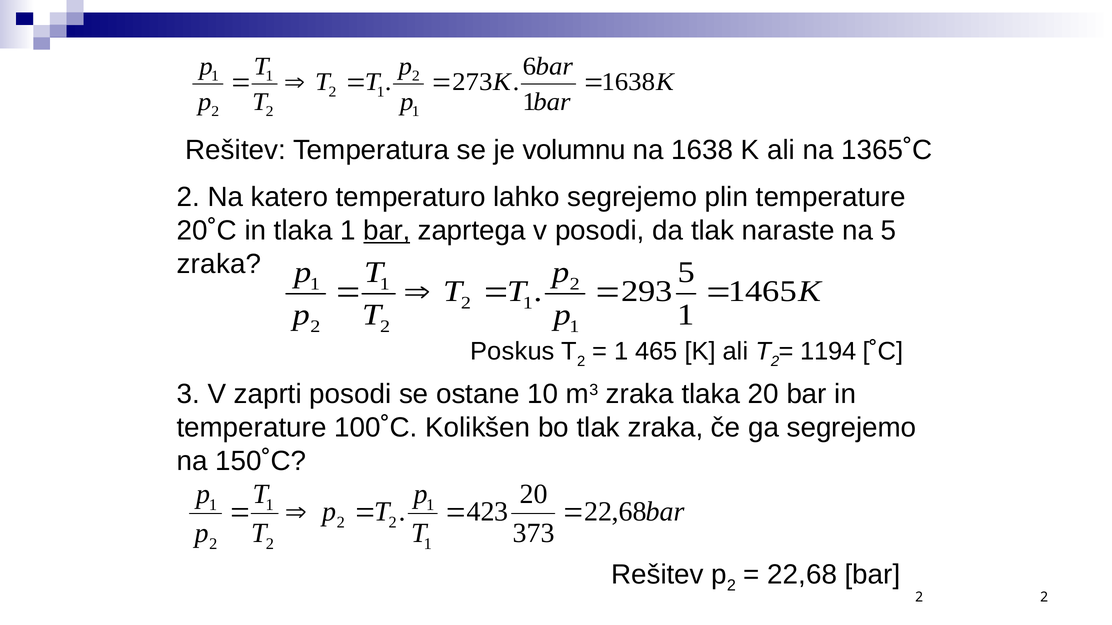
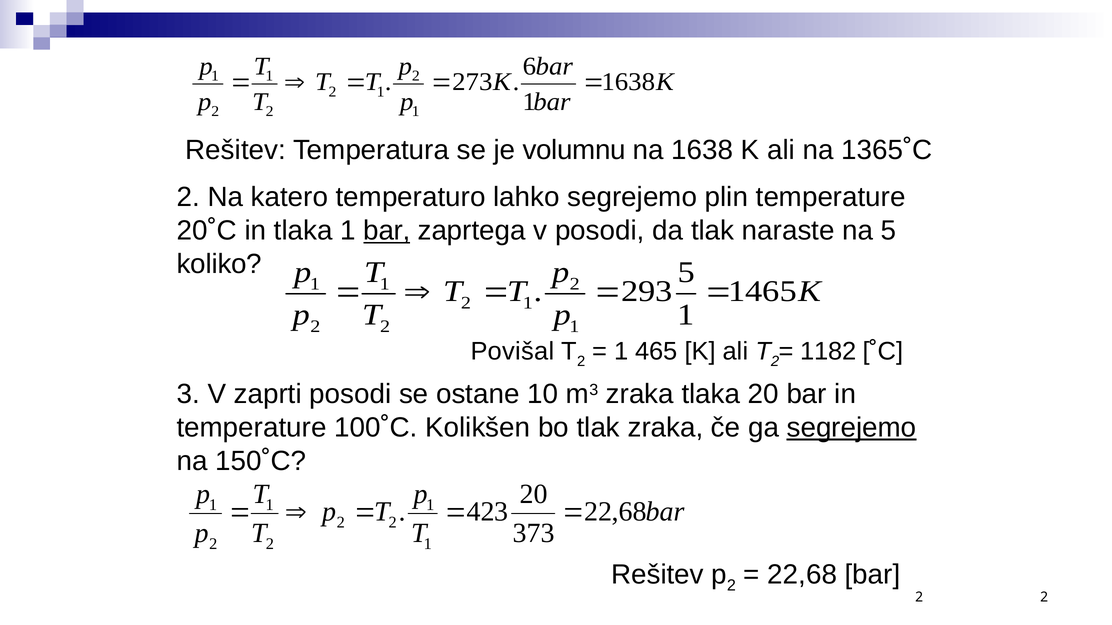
zraka at (219, 264): zraka -> koliko
Poskus: Poskus -> Povišal
1194: 1194 -> 1182
segrejemo at (852, 428) underline: none -> present
